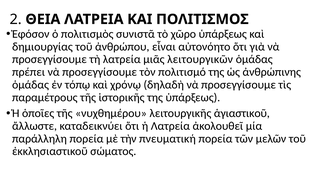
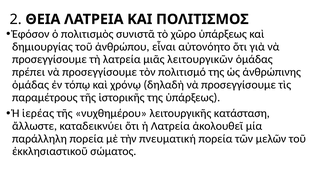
ὁποῖες: ὁποῖες -> ἱερέας
ἁγιαστικοῦ: ἁγιαστικοῦ -> κατάσταση
